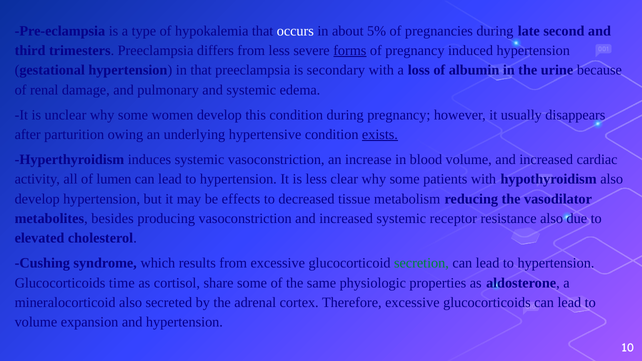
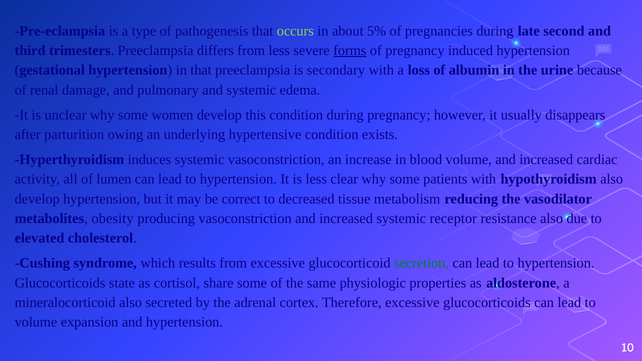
hypokalemia: hypokalemia -> pathogenesis
occurs colour: white -> light green
exists underline: present -> none
effects: effects -> correct
besides: besides -> obesity
time: time -> state
